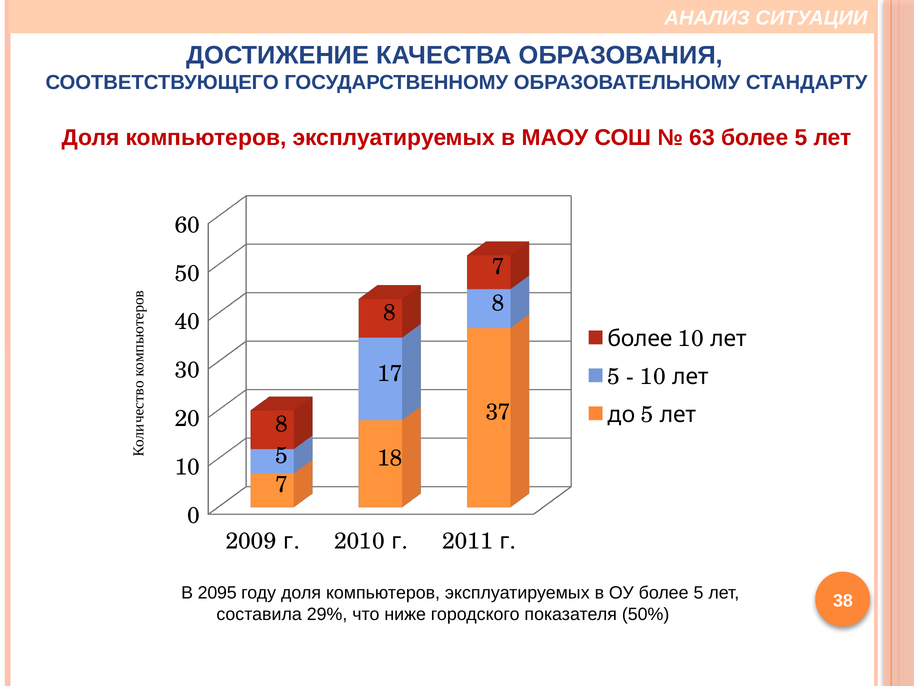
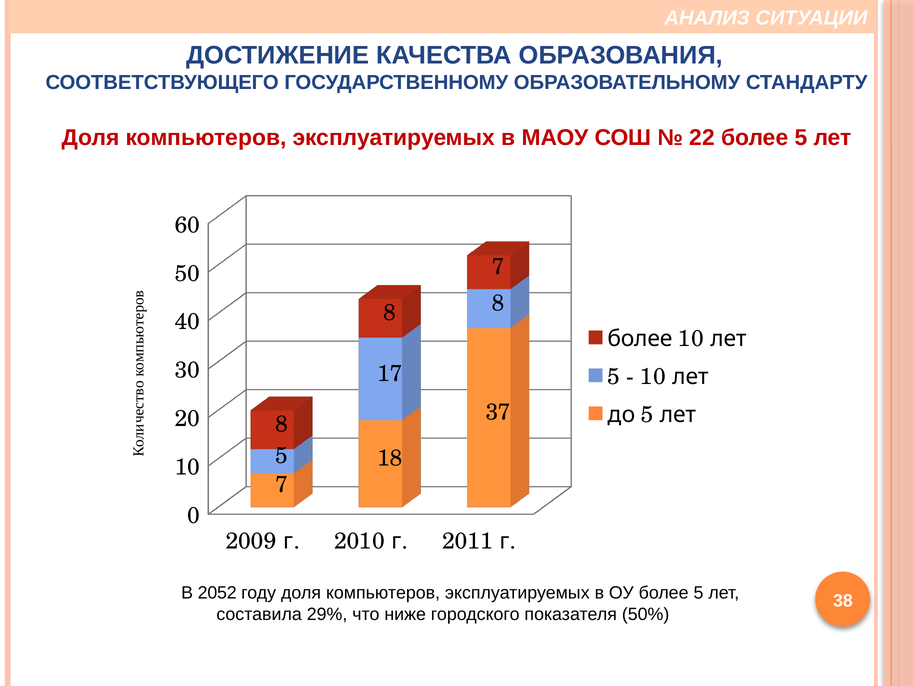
63: 63 -> 22
2095: 2095 -> 2052
